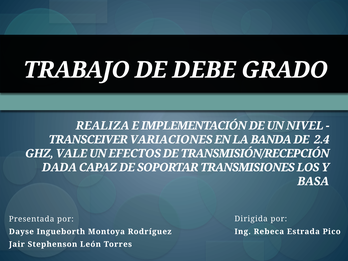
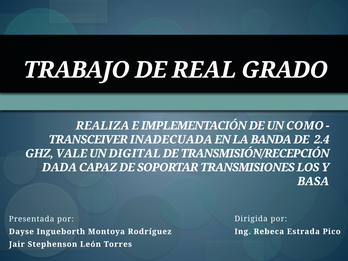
DEBE: DEBE -> REAL
NIVEL: NIVEL -> COMO
VARIACIONES: VARIACIONES -> INADECUADA
EFECTOS: EFECTOS -> DIGITAL
